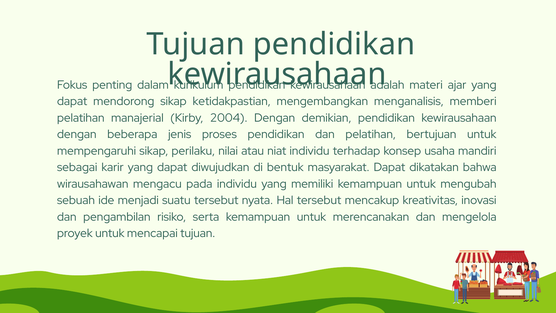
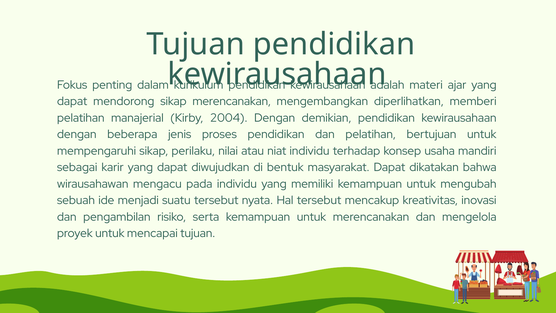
sikap ketidakpastian: ketidakpastian -> merencanakan
menganalisis: menganalisis -> diperlihatkan
